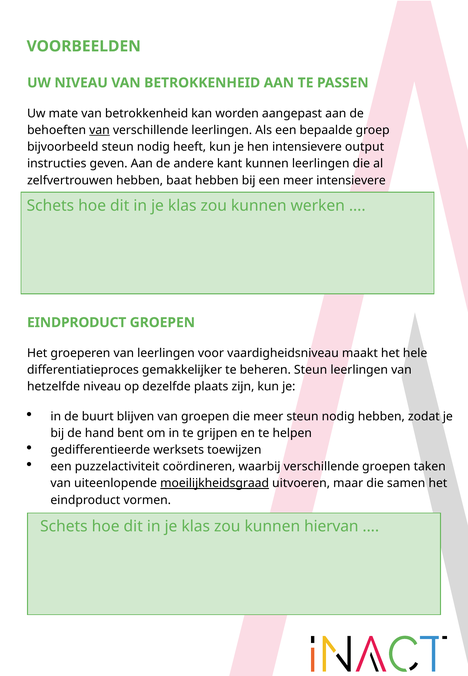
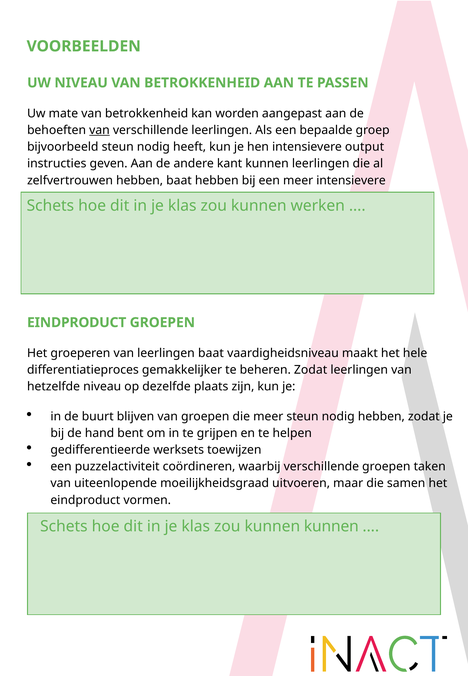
leerlingen voor: voor -> baat
beheren Steun: Steun -> Zodat
moeilijkheidsgraad underline: present -> none
kunnen hiervan: hiervan -> kunnen
